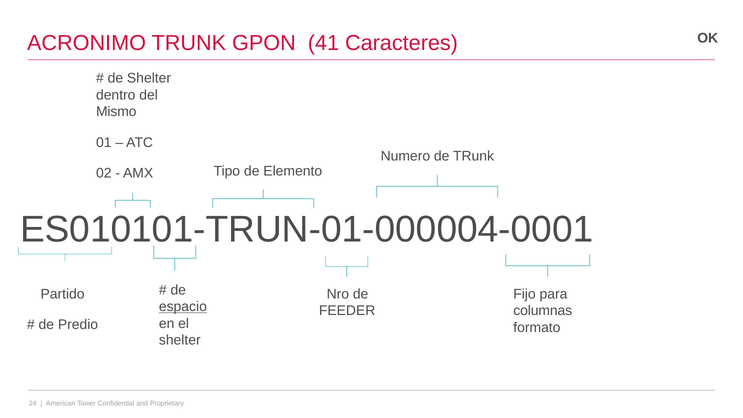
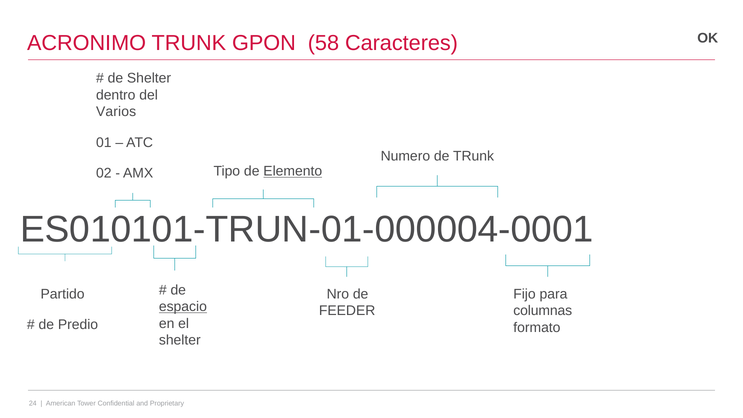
41: 41 -> 58
Mismo: Mismo -> Varios
Elemento underline: none -> present
